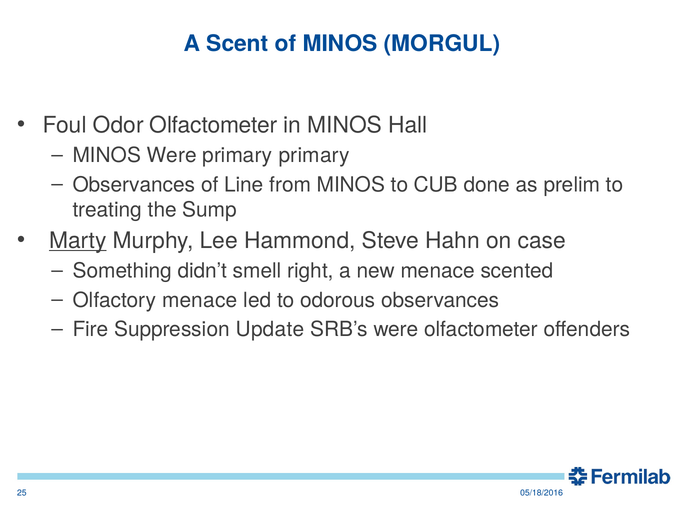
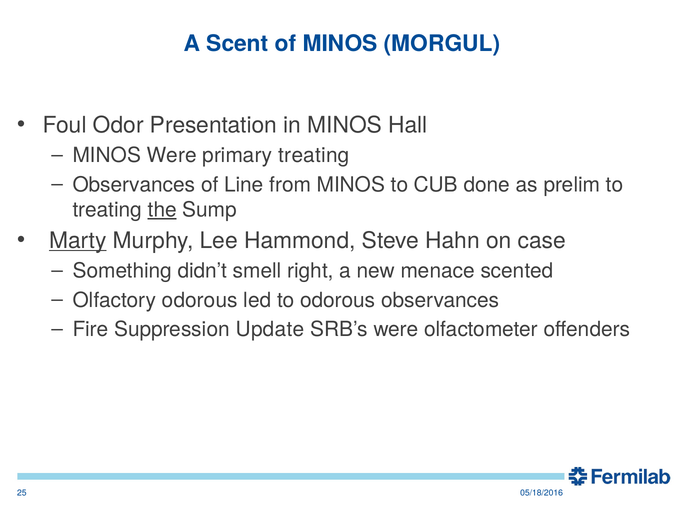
Odor Olfactometer: Olfactometer -> Presentation
primary primary: primary -> treating
the underline: none -> present
Olfactory menace: menace -> odorous
